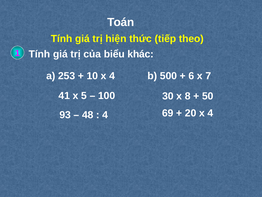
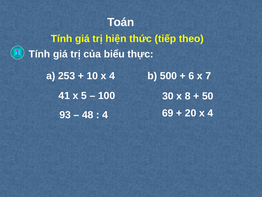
khác: khác -> thực
